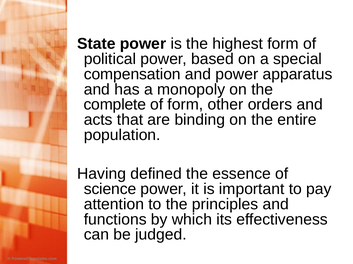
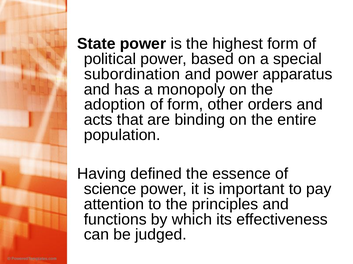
compensation: compensation -> subordination
complete: complete -> adoption
